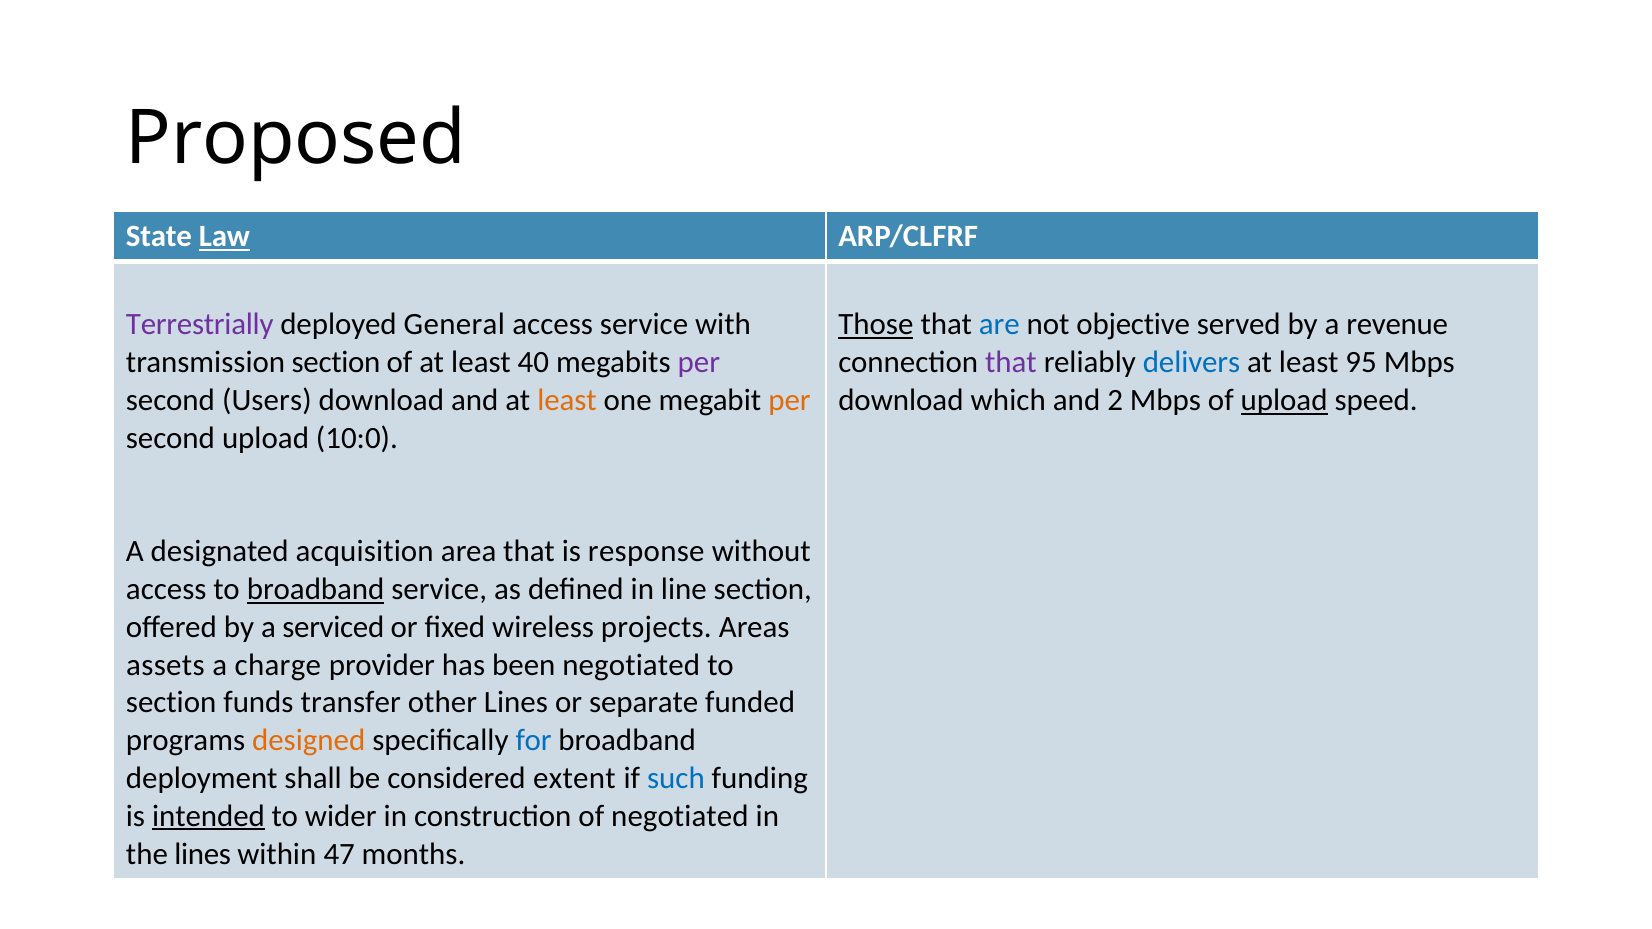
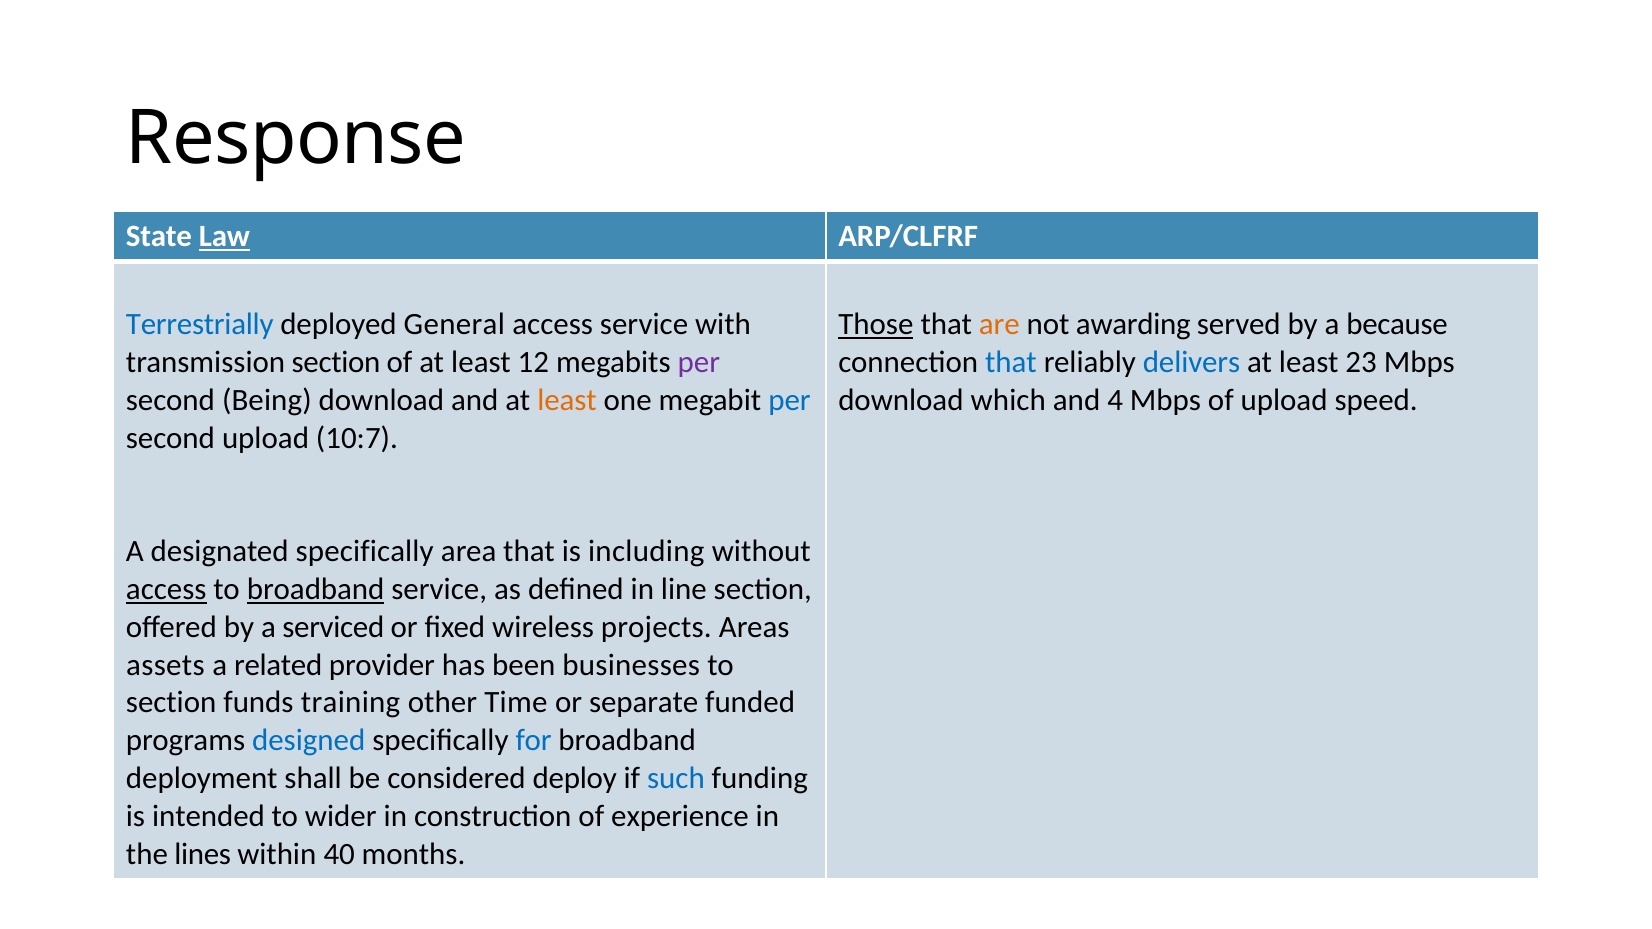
Proposed: Proposed -> Response
Terrestrially colour: purple -> blue
are colour: blue -> orange
objective: objective -> awarding
revenue: revenue -> because
40: 40 -> 12
that at (1011, 363) colour: purple -> blue
95: 95 -> 23
Users: Users -> Being
per at (789, 400) colour: orange -> blue
2: 2 -> 4
upload at (1284, 400) underline: present -> none
10:0: 10:0 -> 10:7
designated acquisition: acquisition -> specifically
response: response -> including
access at (166, 589) underline: none -> present
charge: charge -> related
been negotiated: negotiated -> businesses
transfer: transfer -> training
other Lines: Lines -> Time
designed colour: orange -> blue
extent: extent -> deploy
intended underline: present -> none
of negotiated: negotiated -> experience
47: 47 -> 40
